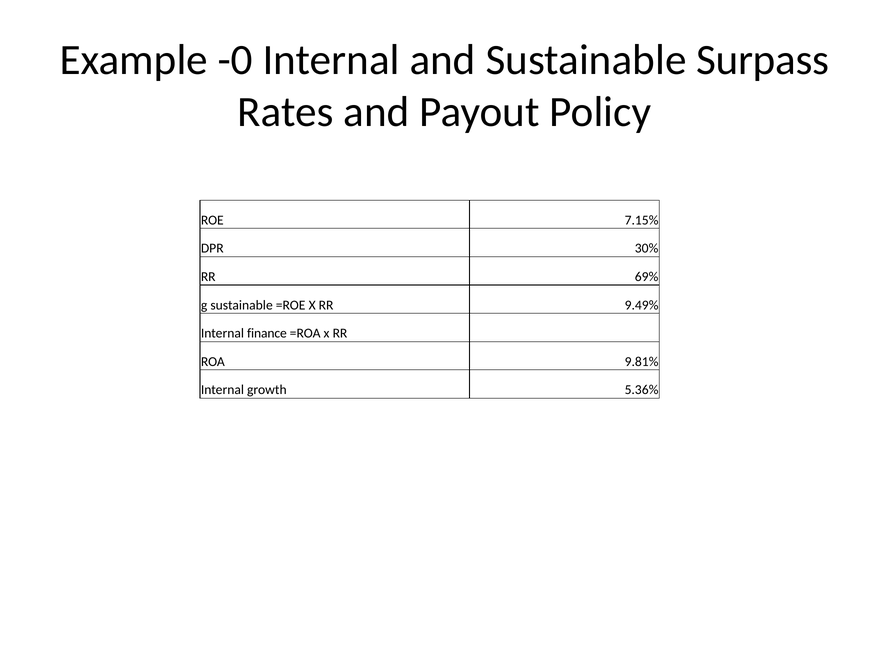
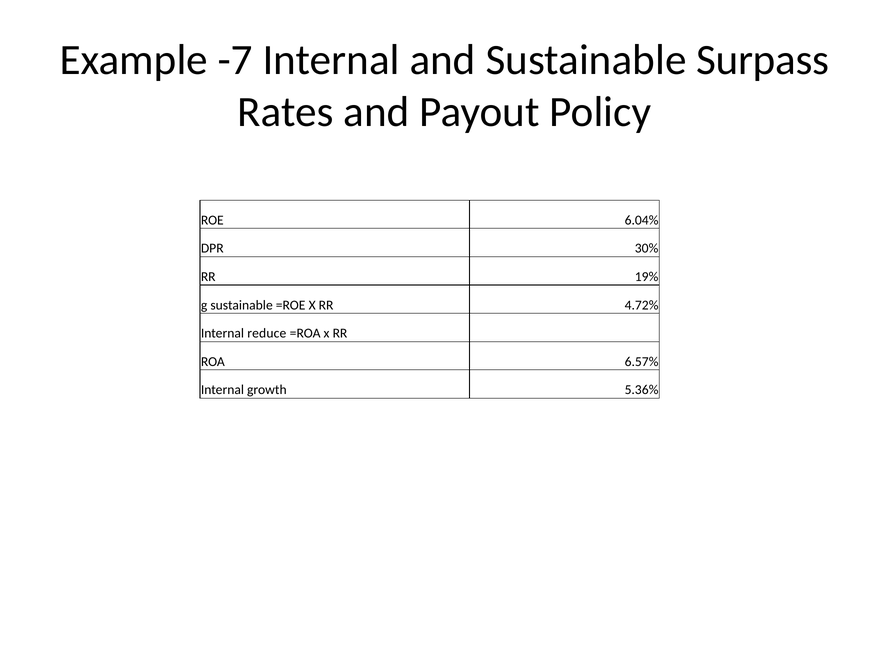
-0: -0 -> -7
7.15%: 7.15% -> 6.04%
69%: 69% -> 19%
9.49%: 9.49% -> 4.72%
finance: finance -> reduce
9.81%: 9.81% -> 6.57%
